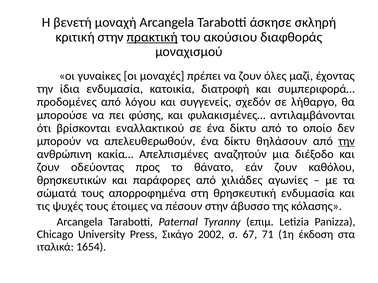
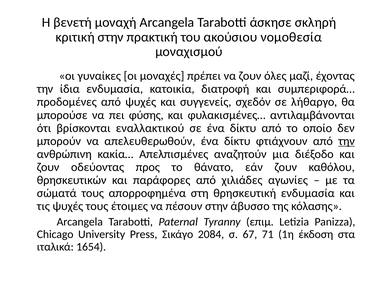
πρακτική underline: present -> none
διαφθοράς: διαφθοράς -> νομοθεσία
από λόγου: λόγου -> ψυχές
θηλάσουν: θηλάσουν -> φτιάχνουν
2002: 2002 -> 2084
